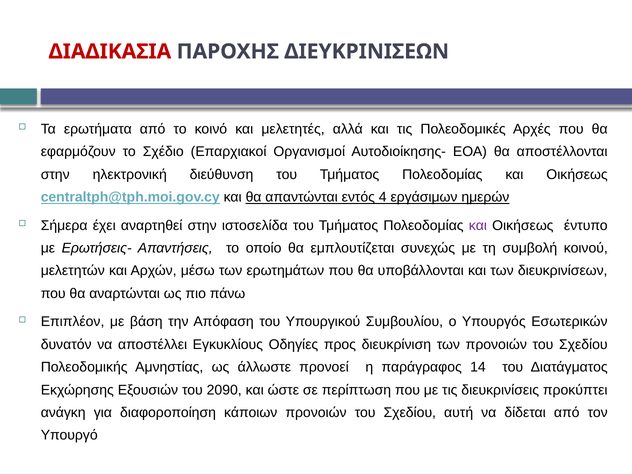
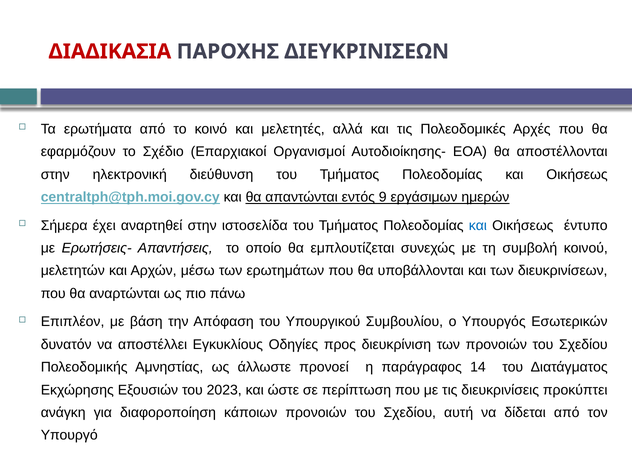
4: 4 -> 9
και at (478, 225) colour: purple -> blue
2090: 2090 -> 2023
